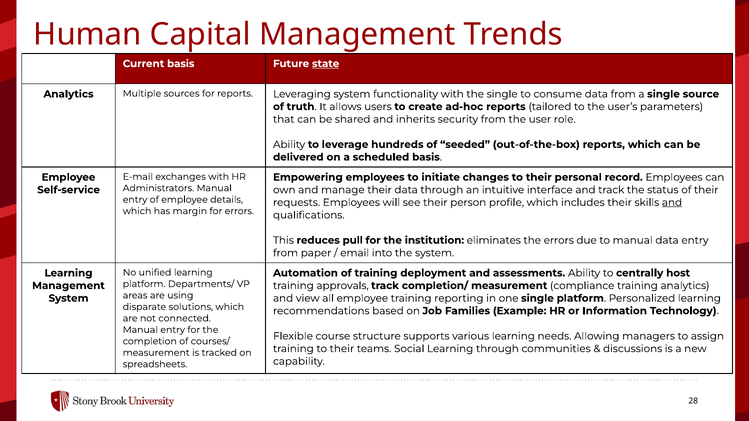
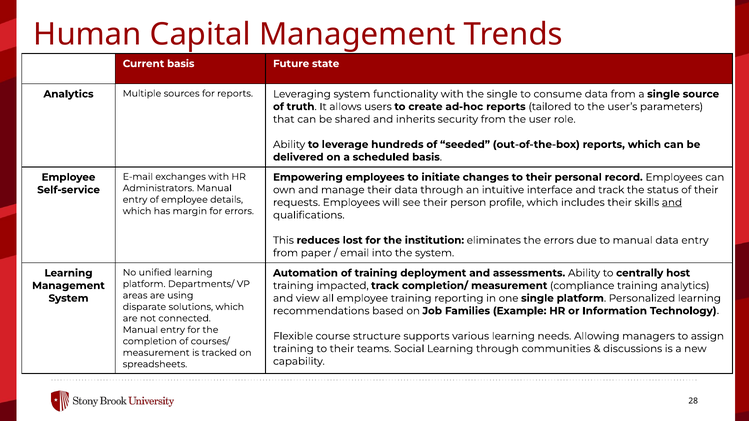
state underline: present -> none
pull: pull -> lost
approvals: approvals -> impacted
